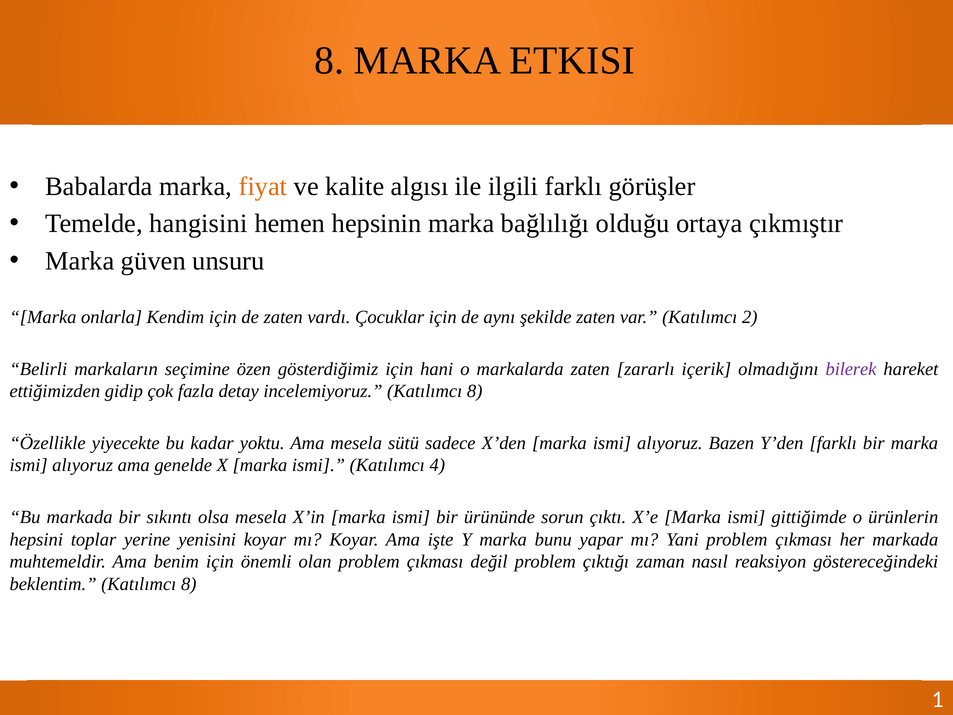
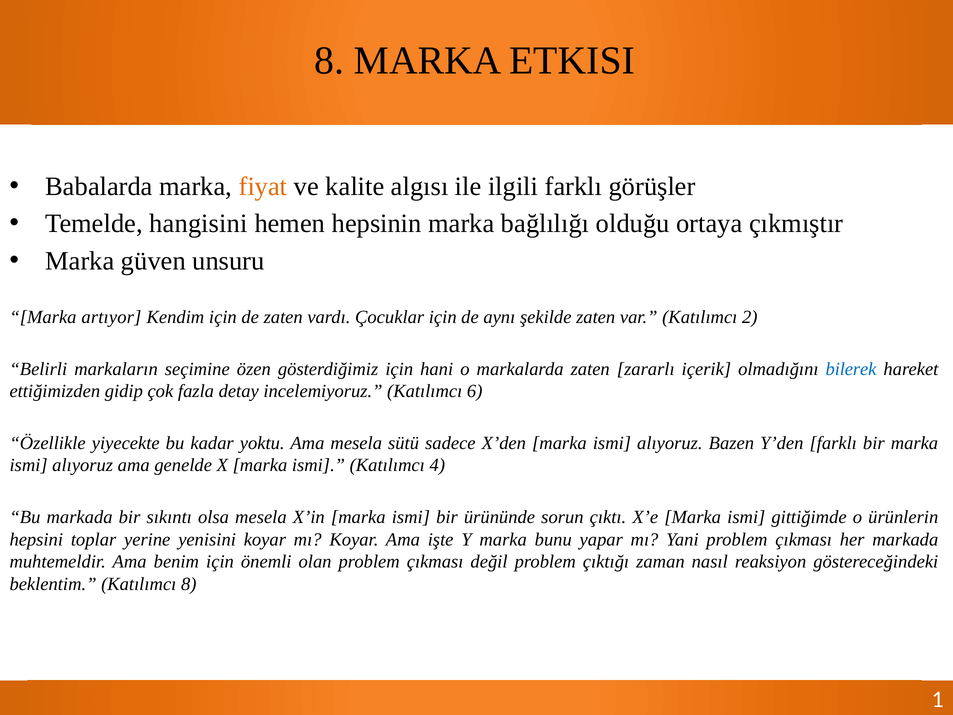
onlarla: onlarla -> artıyor
bilerek colour: purple -> blue
incelemiyoruz Katılımcı 8: 8 -> 6
